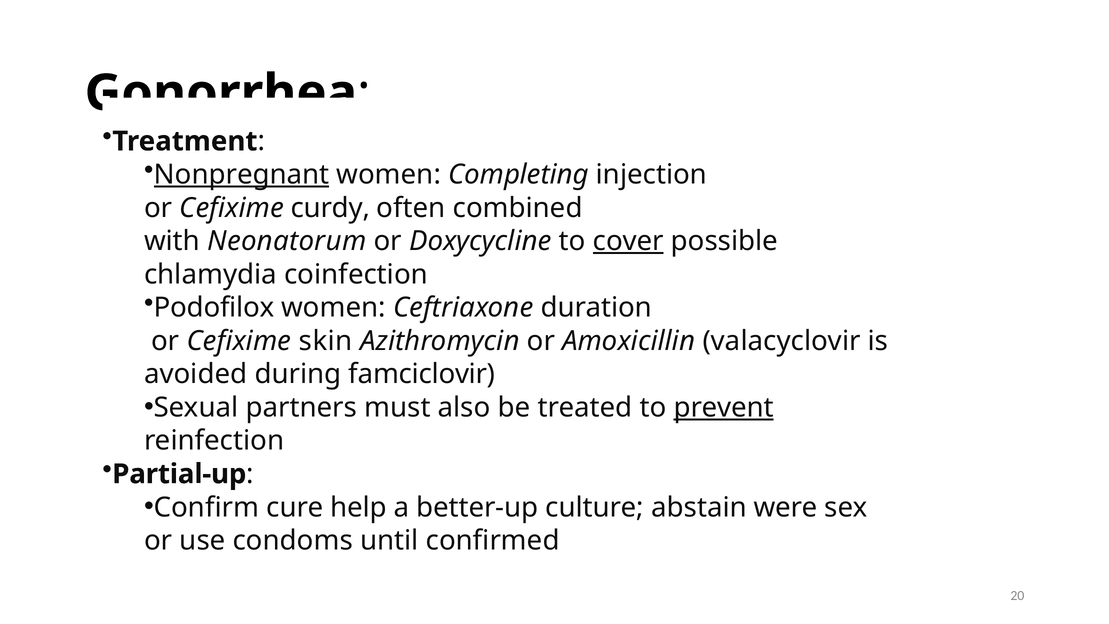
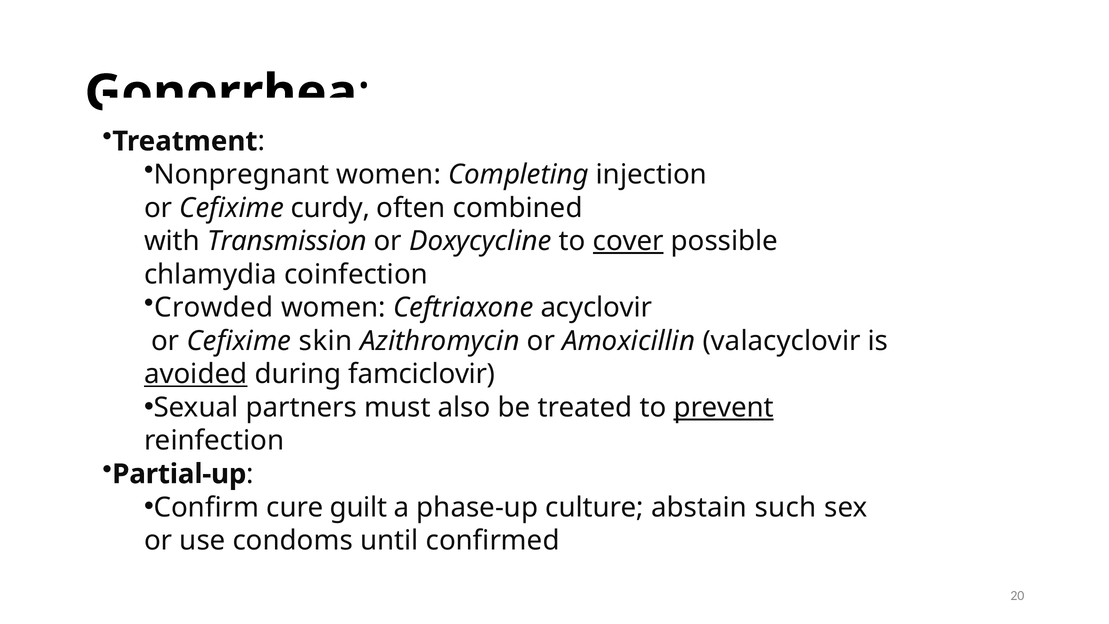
Nonpregnant underline: present -> none
Neonatorum: Neonatorum -> Transmission
Podofilox: Podofilox -> Crowded
duration: duration -> acyclovir
avoided underline: none -> present
help: help -> guilt
better-up: better-up -> phase-up
were: were -> such
